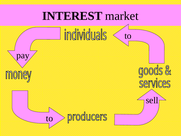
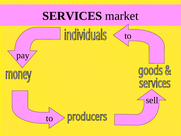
INTEREST: INTEREST -> SERVICES
